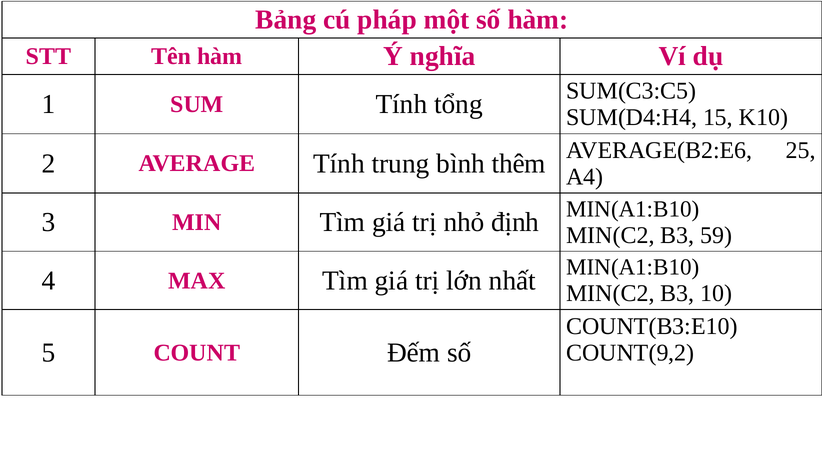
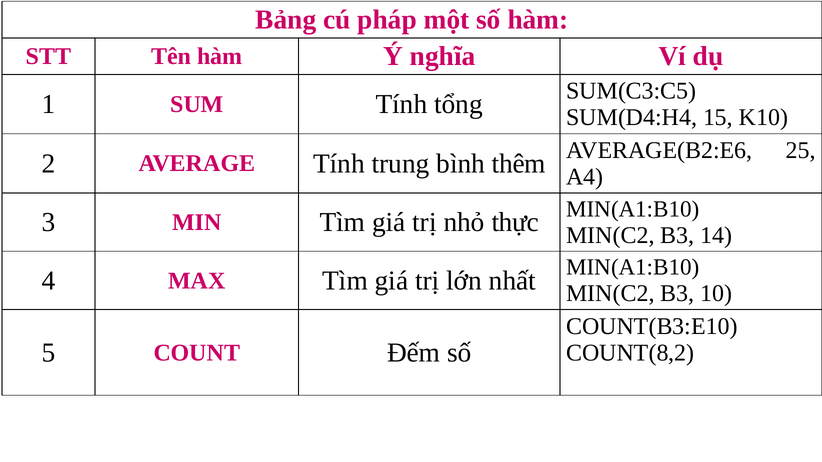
định: định -> thực
59: 59 -> 14
COUNT(9,2: COUNT(9,2 -> COUNT(8,2
